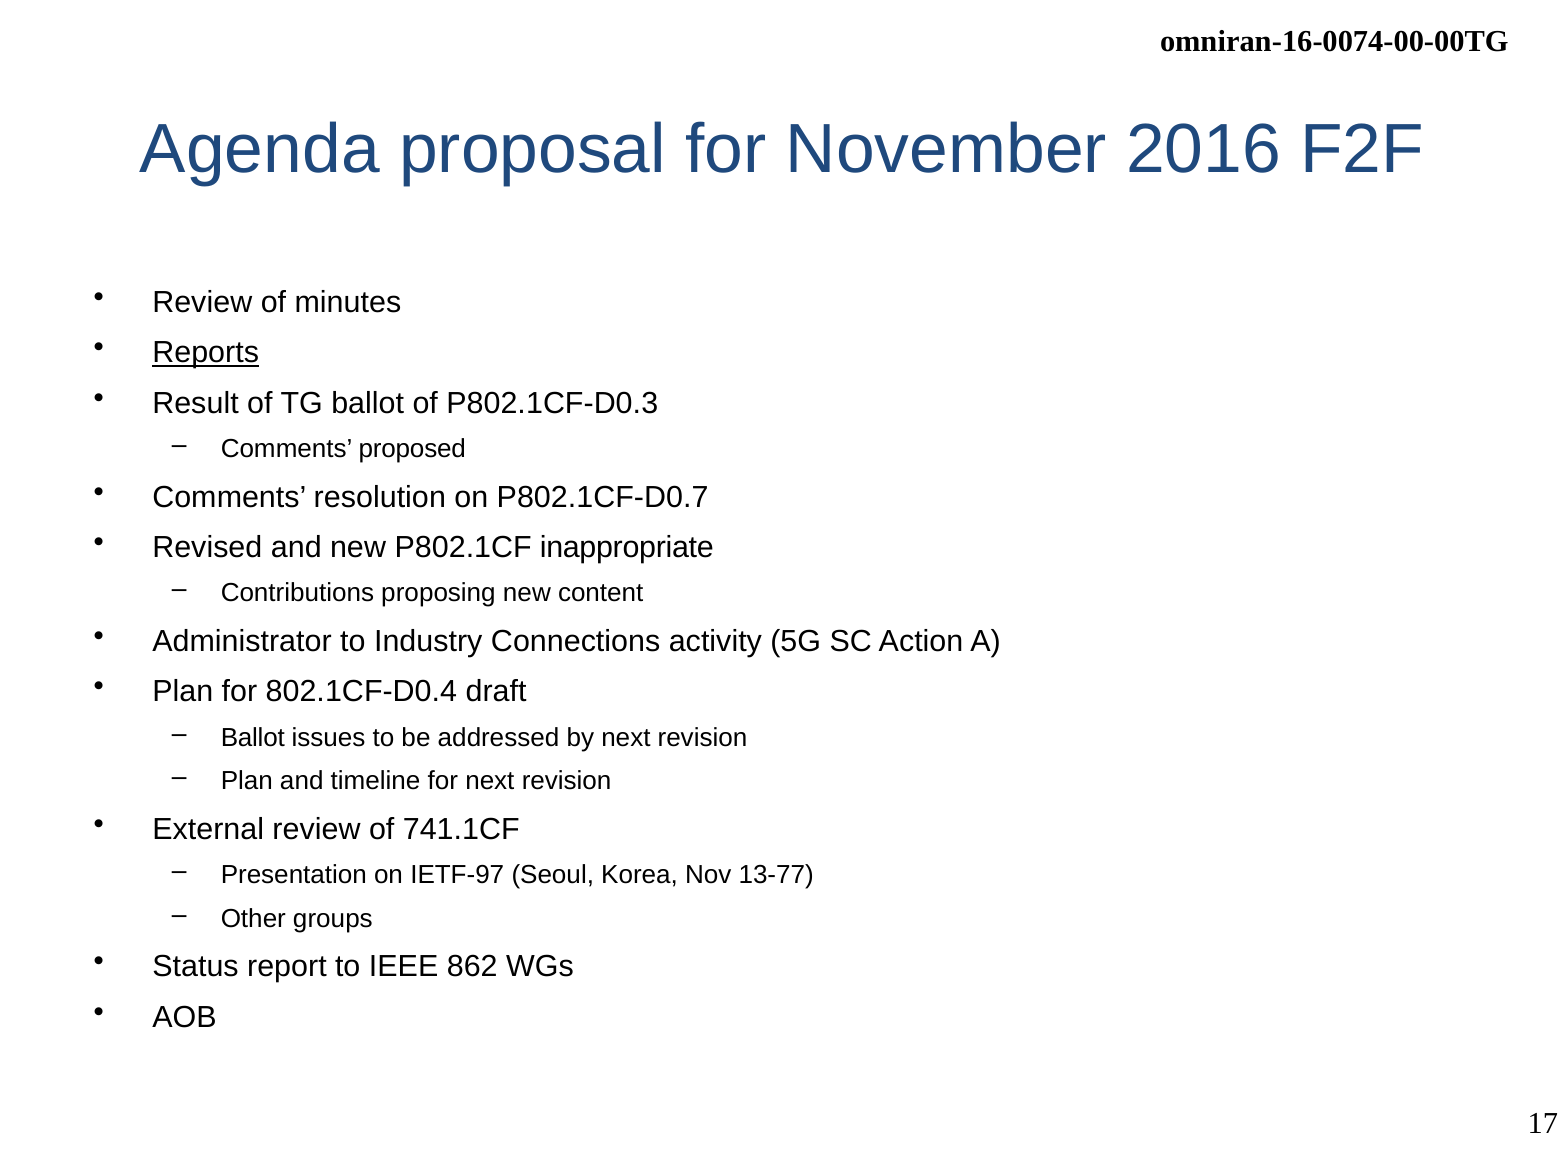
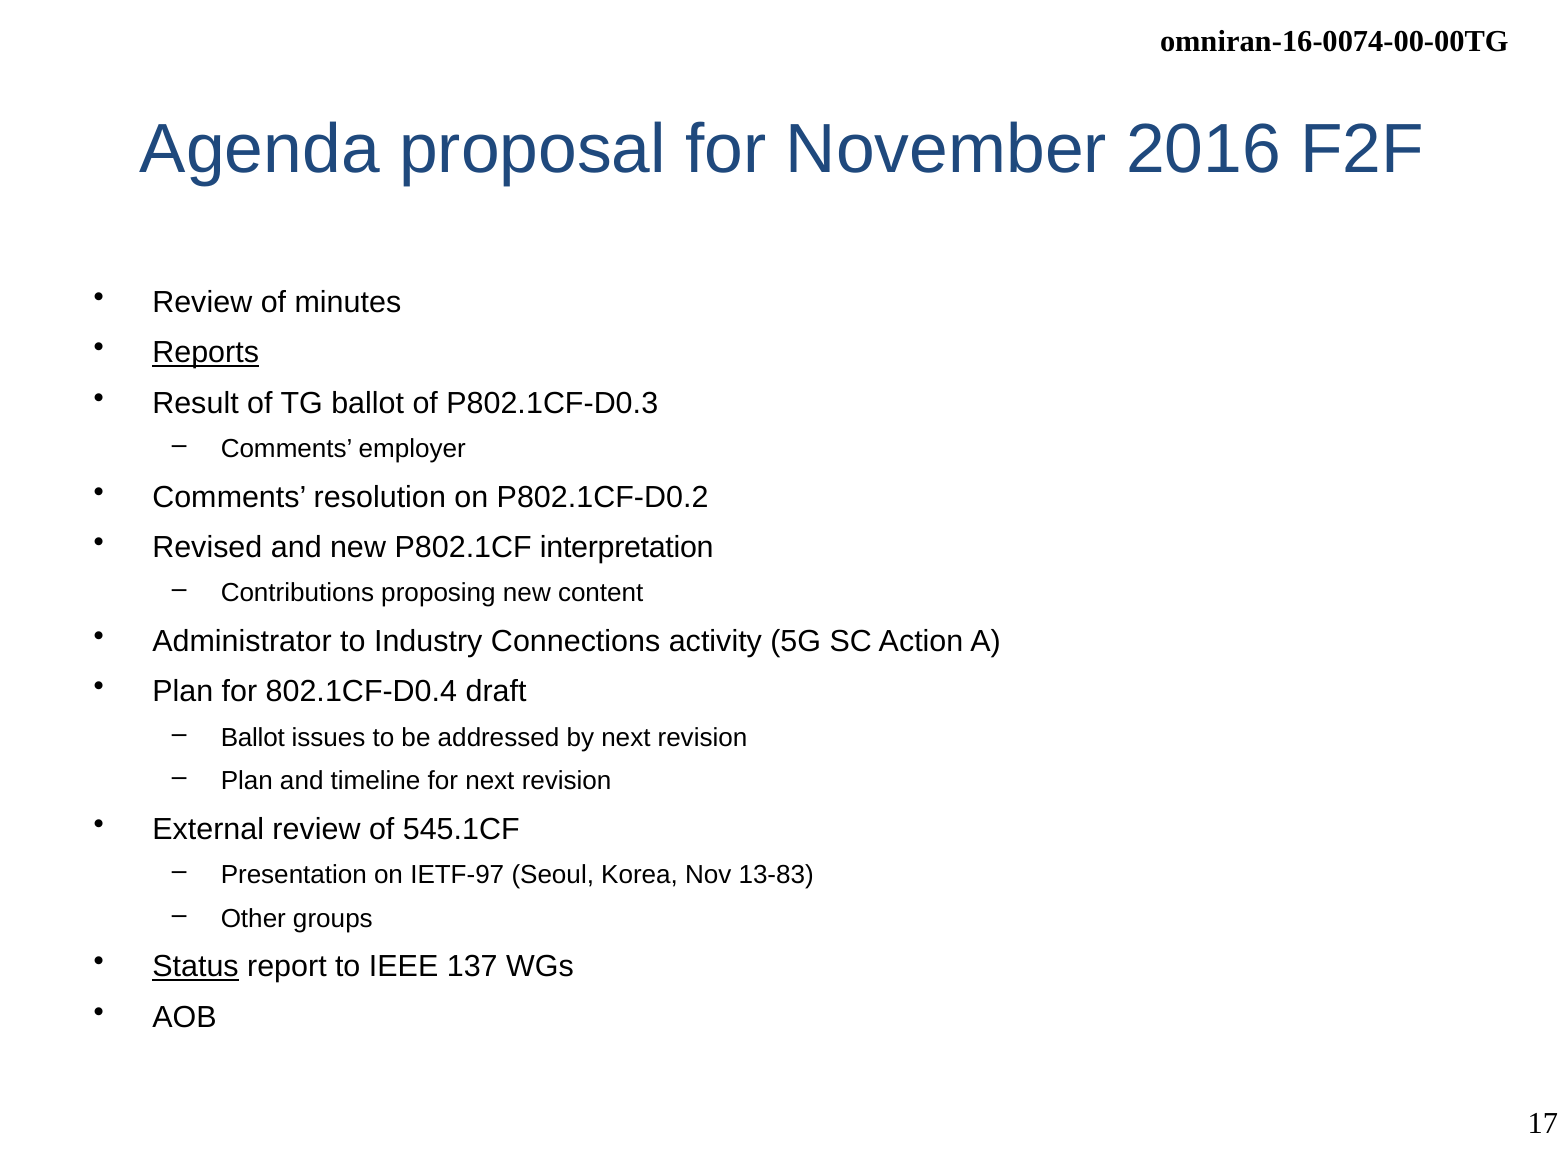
proposed: proposed -> employer
P802.1CF-D0.7: P802.1CF-D0.7 -> P802.1CF-D0.2
inappropriate: inappropriate -> interpretation
741.1CF: 741.1CF -> 545.1CF
13-77: 13-77 -> 13-83
Status underline: none -> present
862: 862 -> 137
